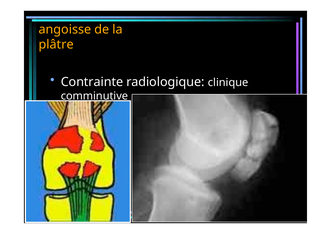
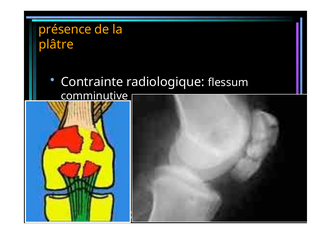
angoisse: angoisse -> présence
clinique: clinique -> flessum
